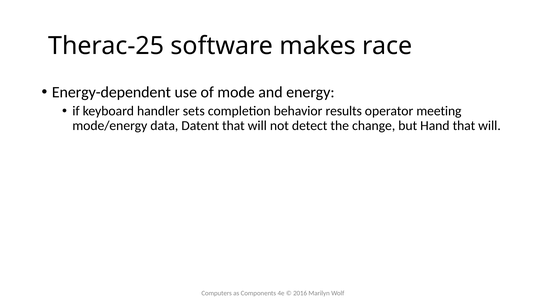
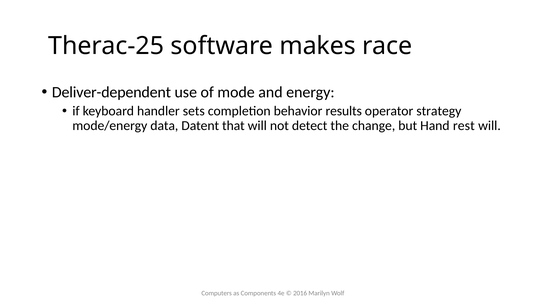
Energy-dependent: Energy-dependent -> Deliver-dependent
meeting: meeting -> strategy
Hand that: that -> rest
